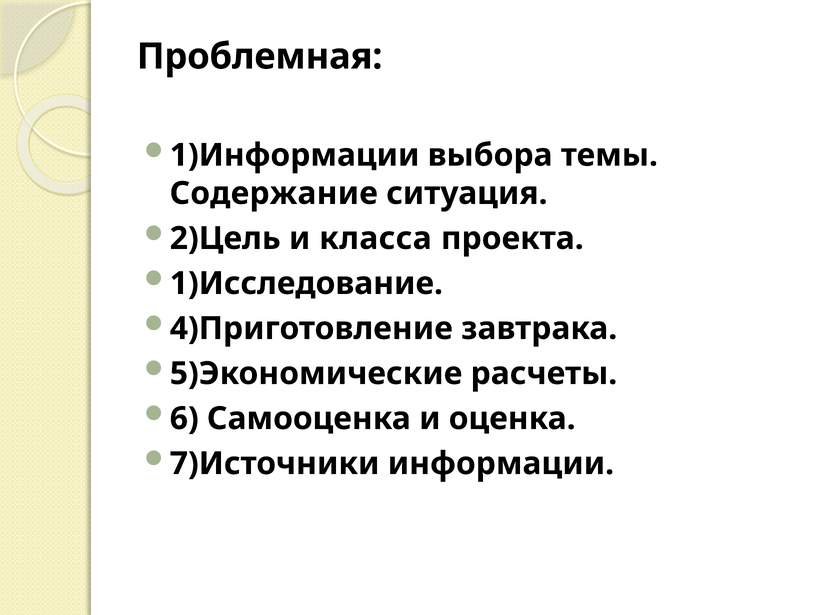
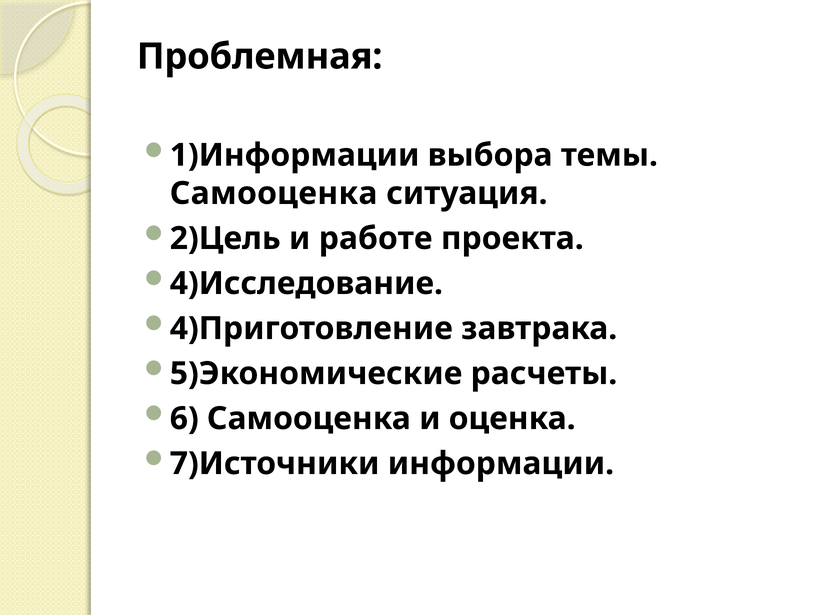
Содержание at (274, 193): Содержание -> Самооценка
класса: класса -> работе
1)Исследование: 1)Исследование -> 4)Исследование
